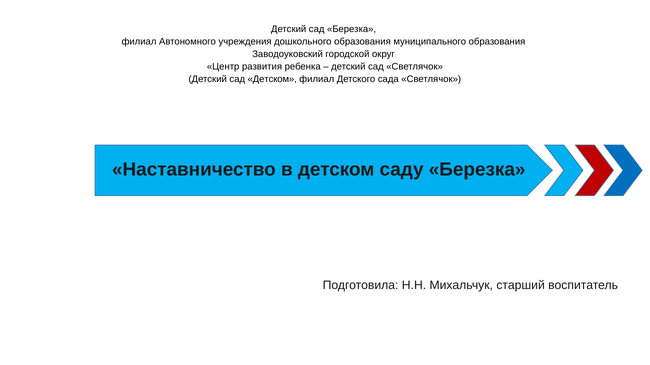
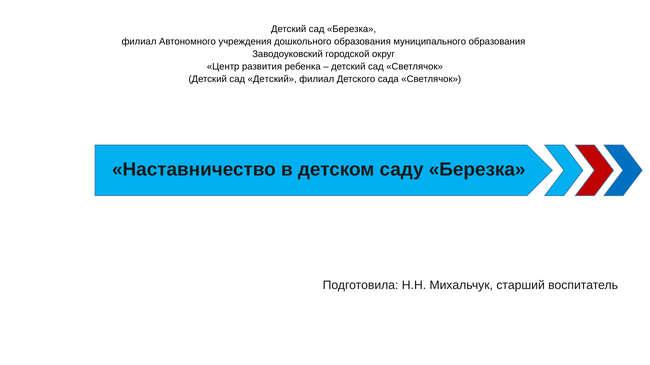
сад Детском: Детском -> Детский
